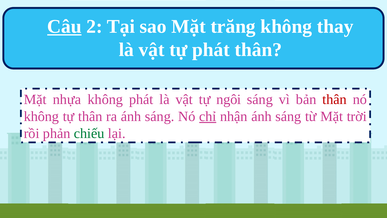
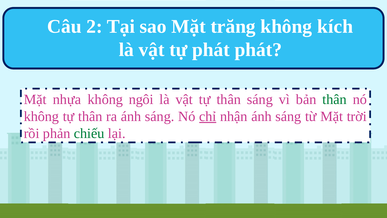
Câu underline: present -> none
thay: thay -> kích
phát thân: thân -> phát
không phát: phát -> ngôi
vật tự ngôi: ngôi -> thân
thân at (335, 99) colour: red -> green
